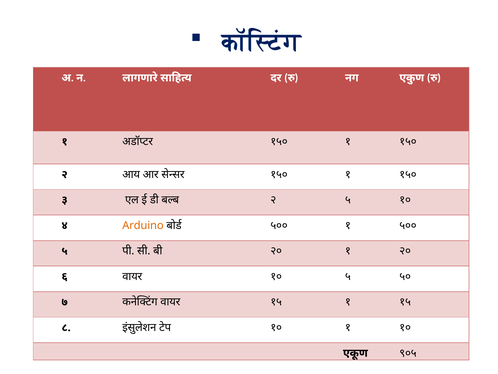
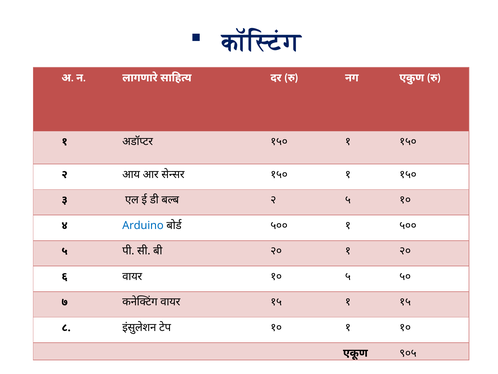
Arduino colour: orange -> blue
